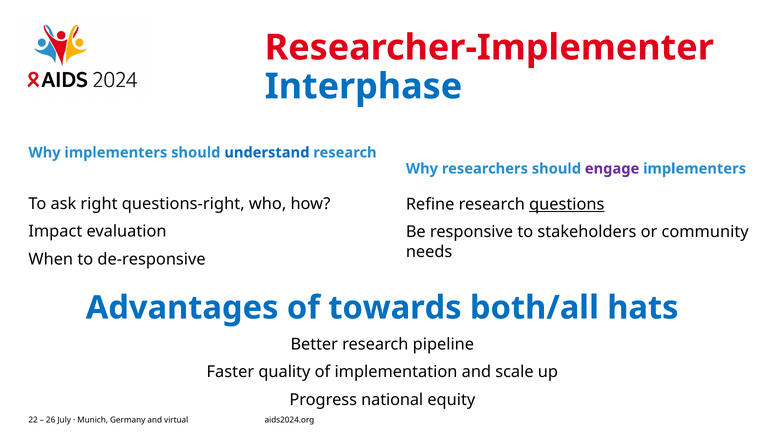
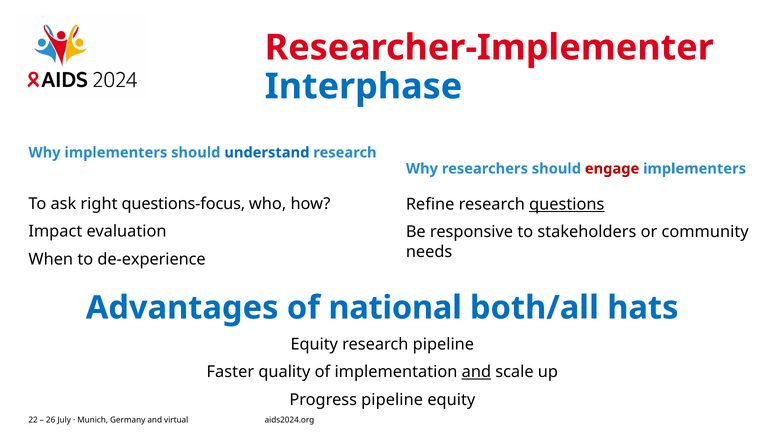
engage colour: purple -> red
questions-right: questions-right -> questions-focus
de-responsive: de-responsive -> de-experience
towards: towards -> national
Better at (314, 344): Better -> Equity
and at (476, 372) underline: none -> present
Progress national: national -> pipeline
